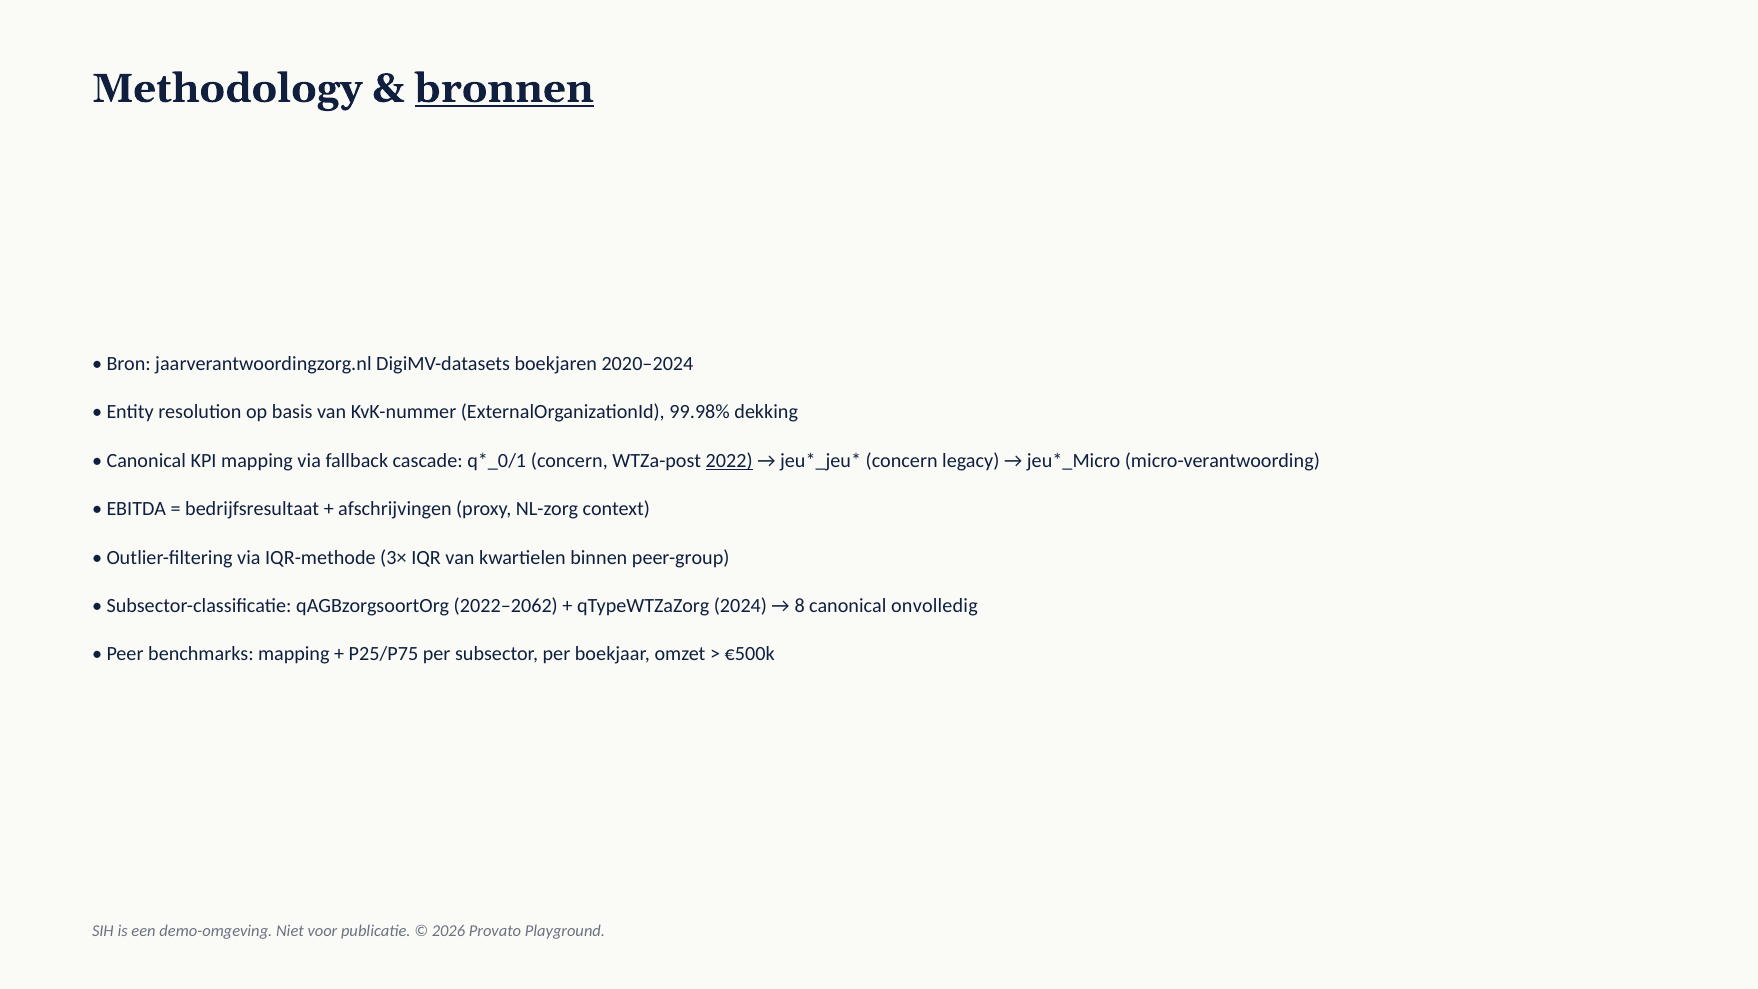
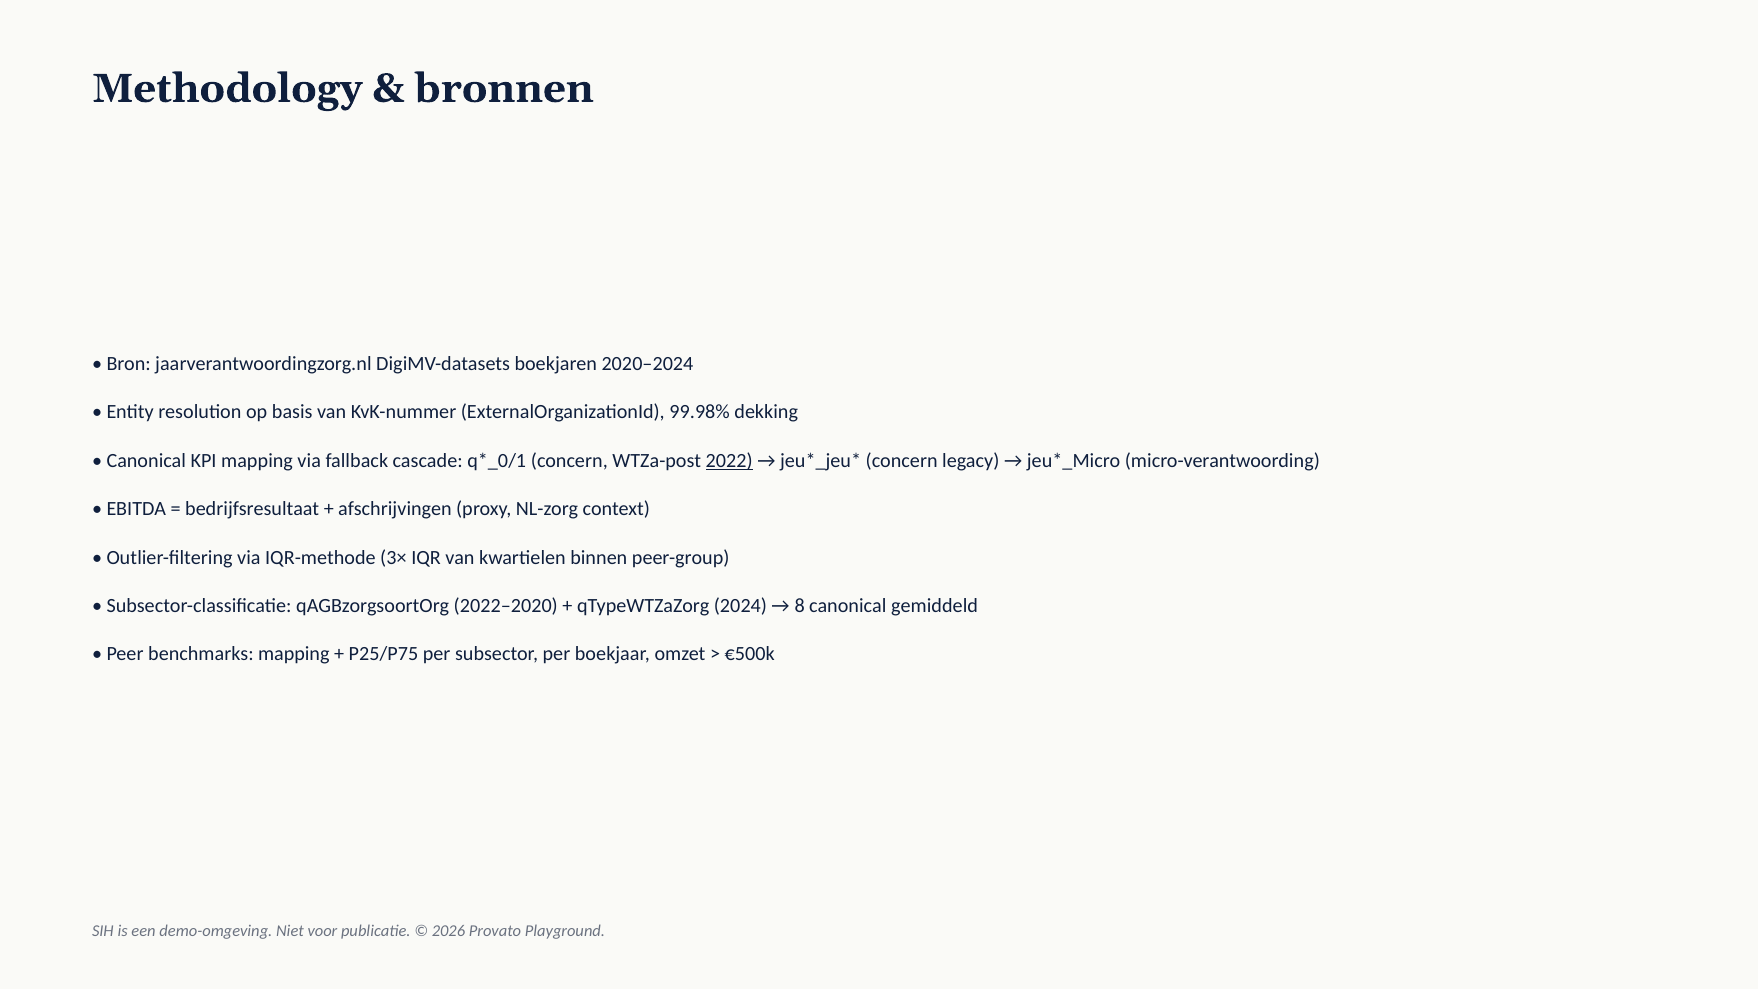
bronnen underline: present -> none
2022–2062: 2022–2062 -> 2022–2020
onvolledig: onvolledig -> gemiddeld
